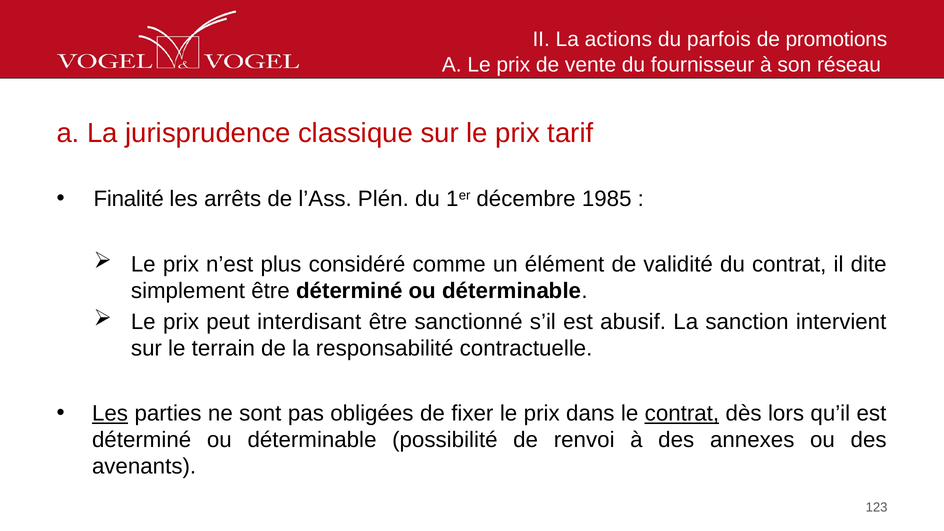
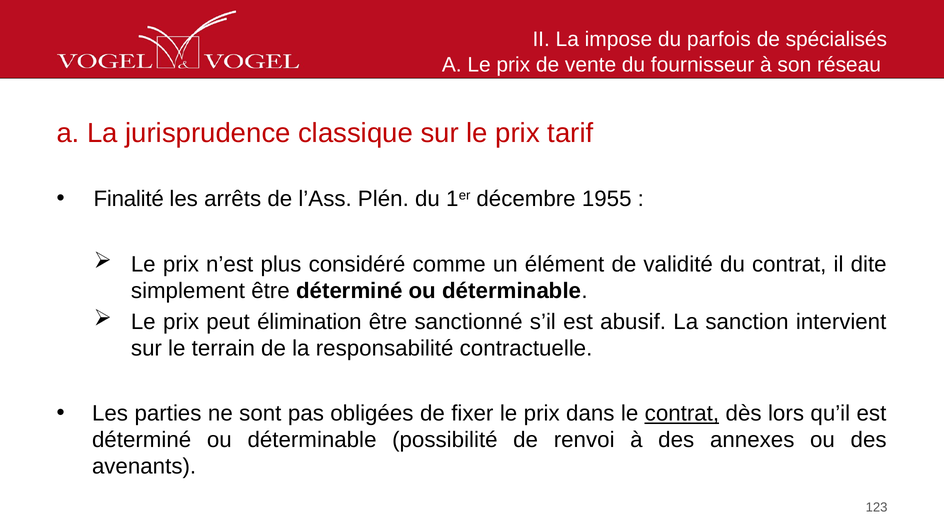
actions: actions -> impose
promotions: promotions -> spécialisés
1985: 1985 -> 1955
interdisant: interdisant -> élimination
Les at (110, 414) underline: present -> none
